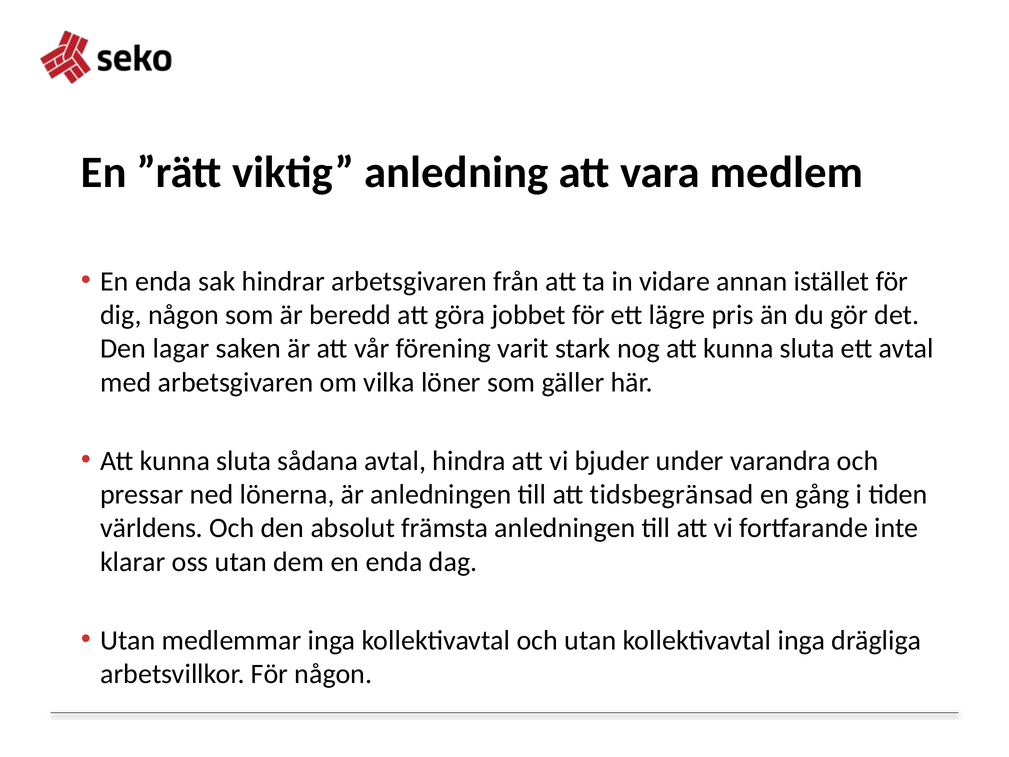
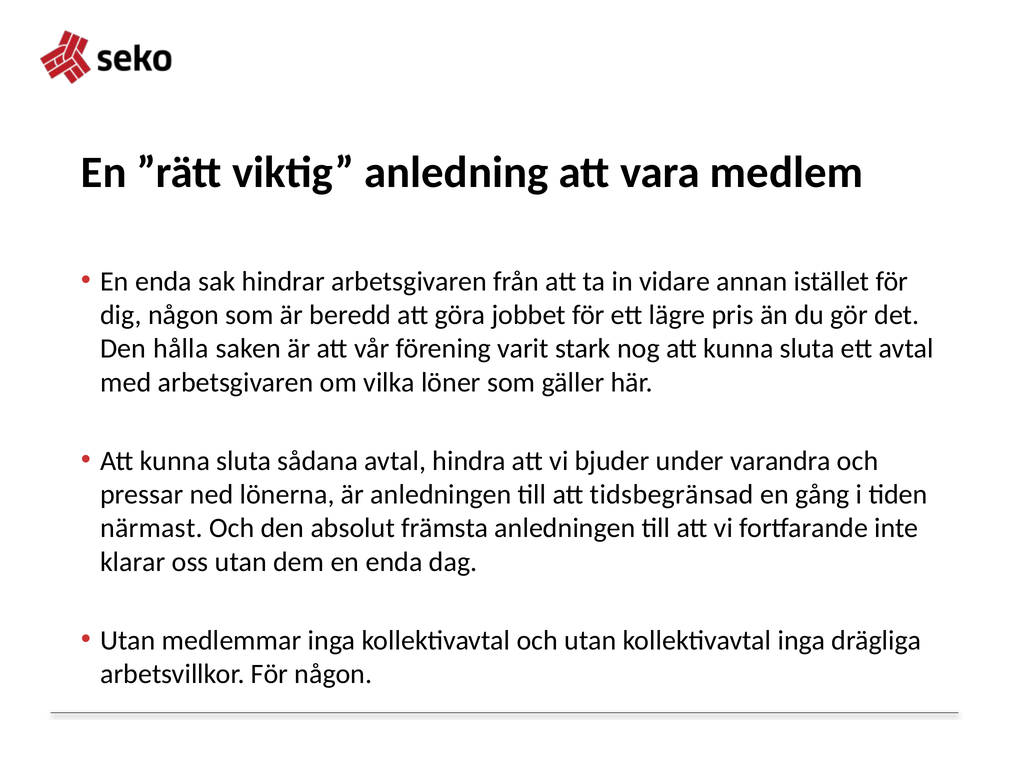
lagar: lagar -> hålla
världens: världens -> närmast
